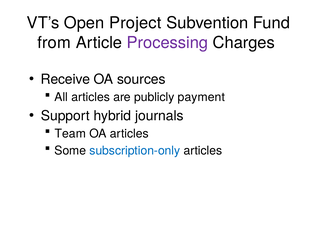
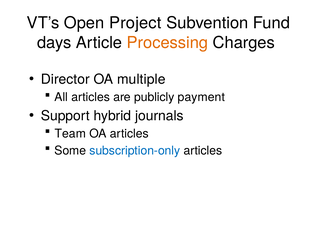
from: from -> days
Processing colour: purple -> orange
Receive: Receive -> Director
sources: sources -> multiple
